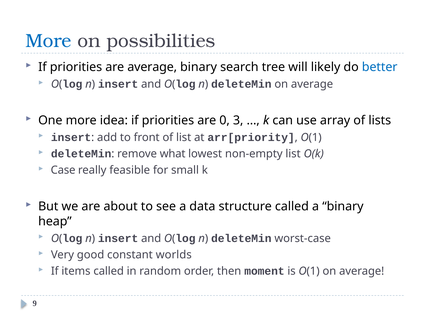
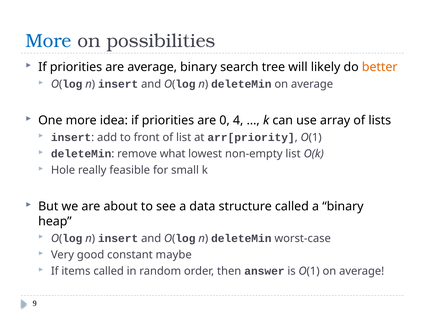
better colour: blue -> orange
3: 3 -> 4
Case: Case -> Hole
worlds: worlds -> maybe
moment: moment -> answer
